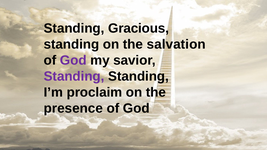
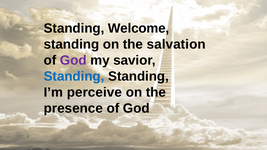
Gracious: Gracious -> Welcome
Standing at (74, 76) colour: purple -> blue
proclaim: proclaim -> perceive
